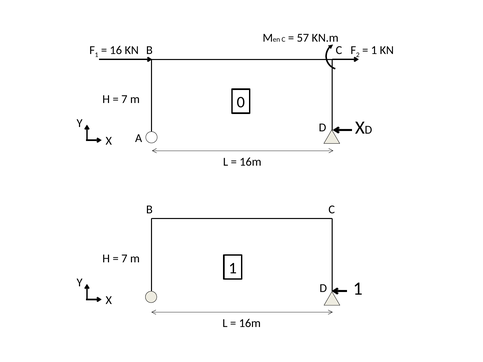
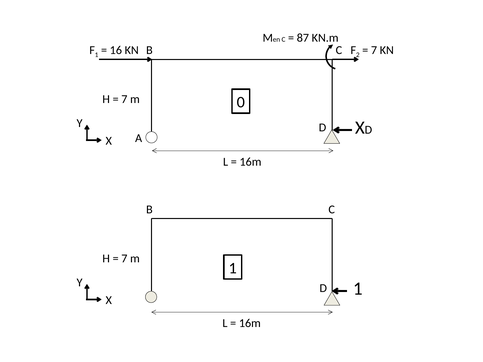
57: 57 -> 87
1 at (374, 50): 1 -> 7
